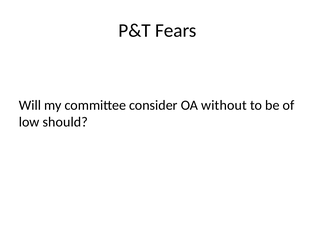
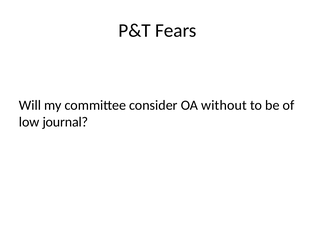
should: should -> journal
